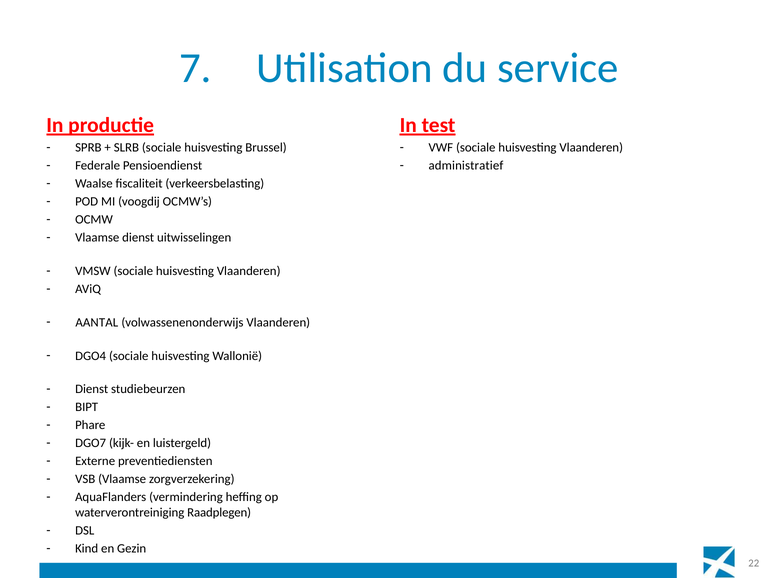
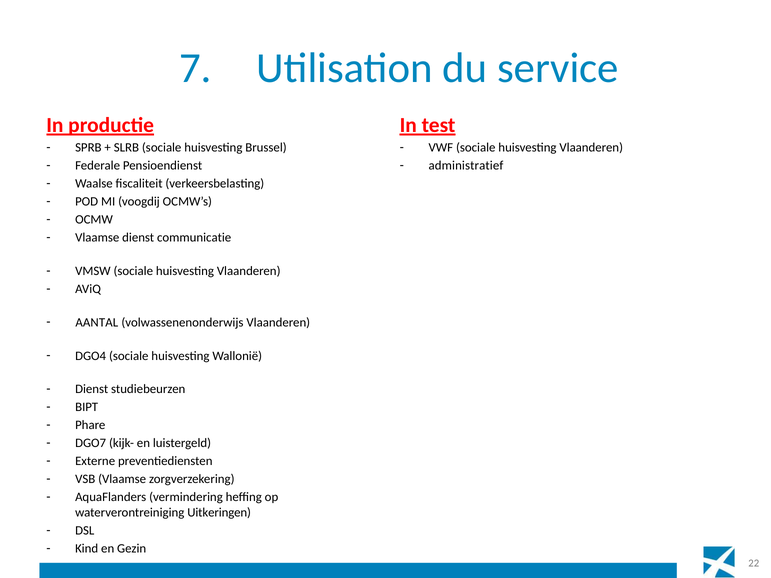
uitwisselingen: uitwisselingen -> communicatie
Raadplegen: Raadplegen -> Uitkeringen
